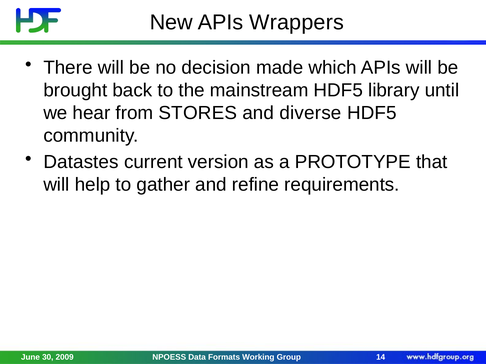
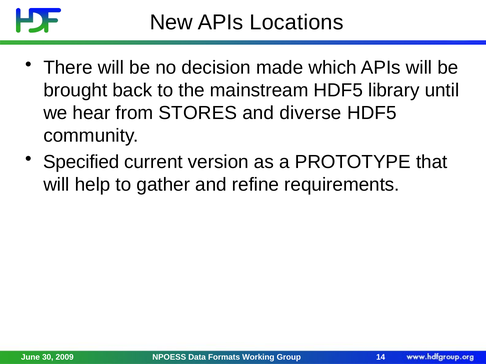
Wrappers: Wrappers -> Locations
Datastes: Datastes -> Specified
